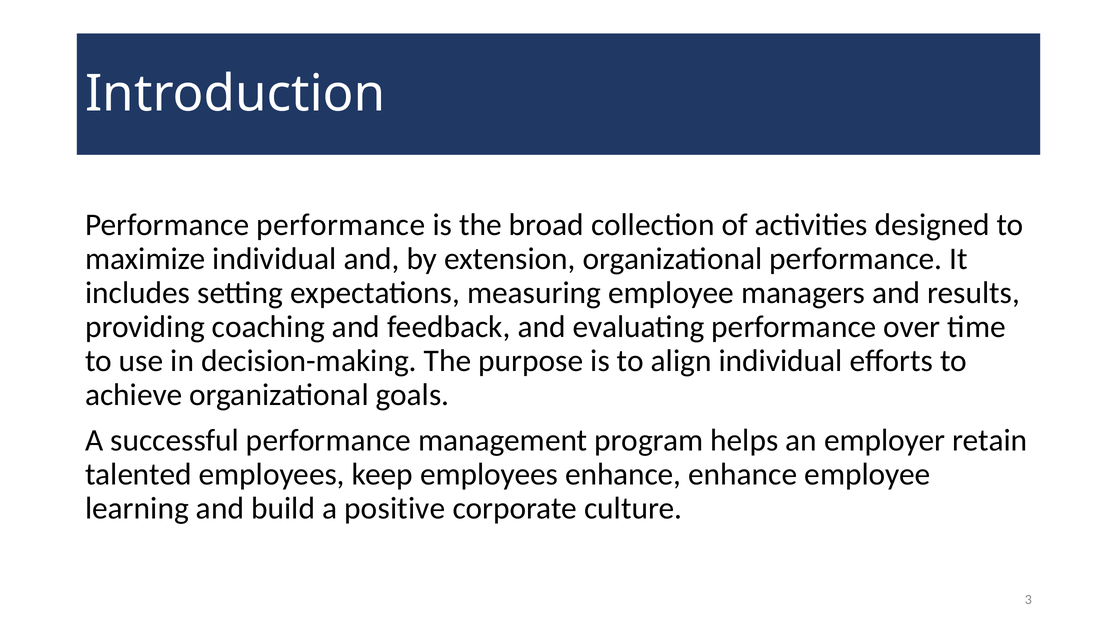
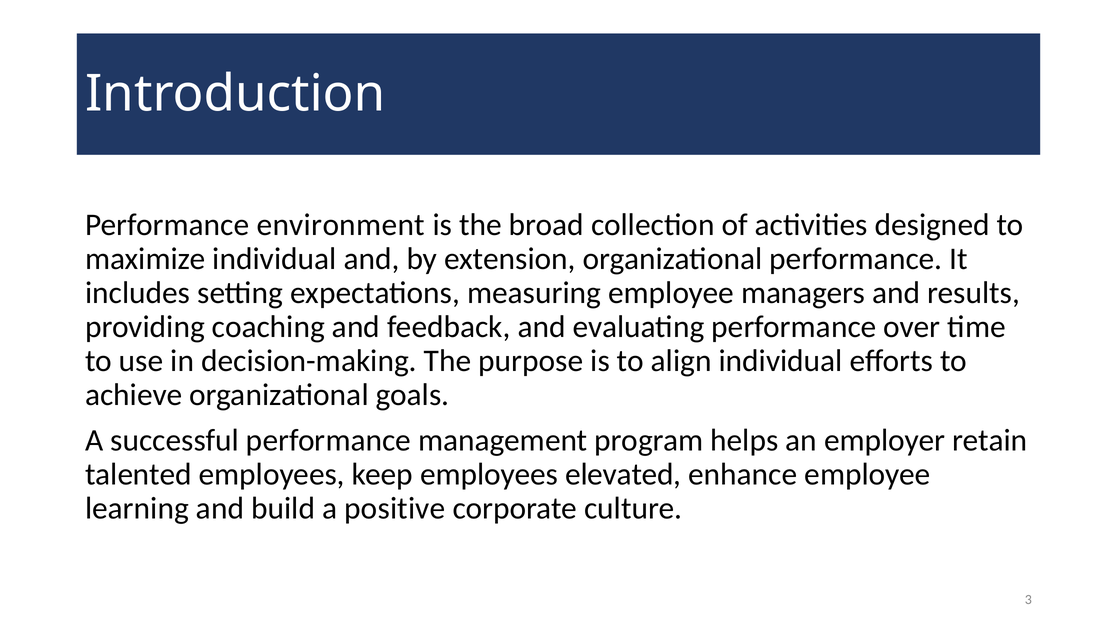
Performance performance: performance -> environment
employees enhance: enhance -> elevated
